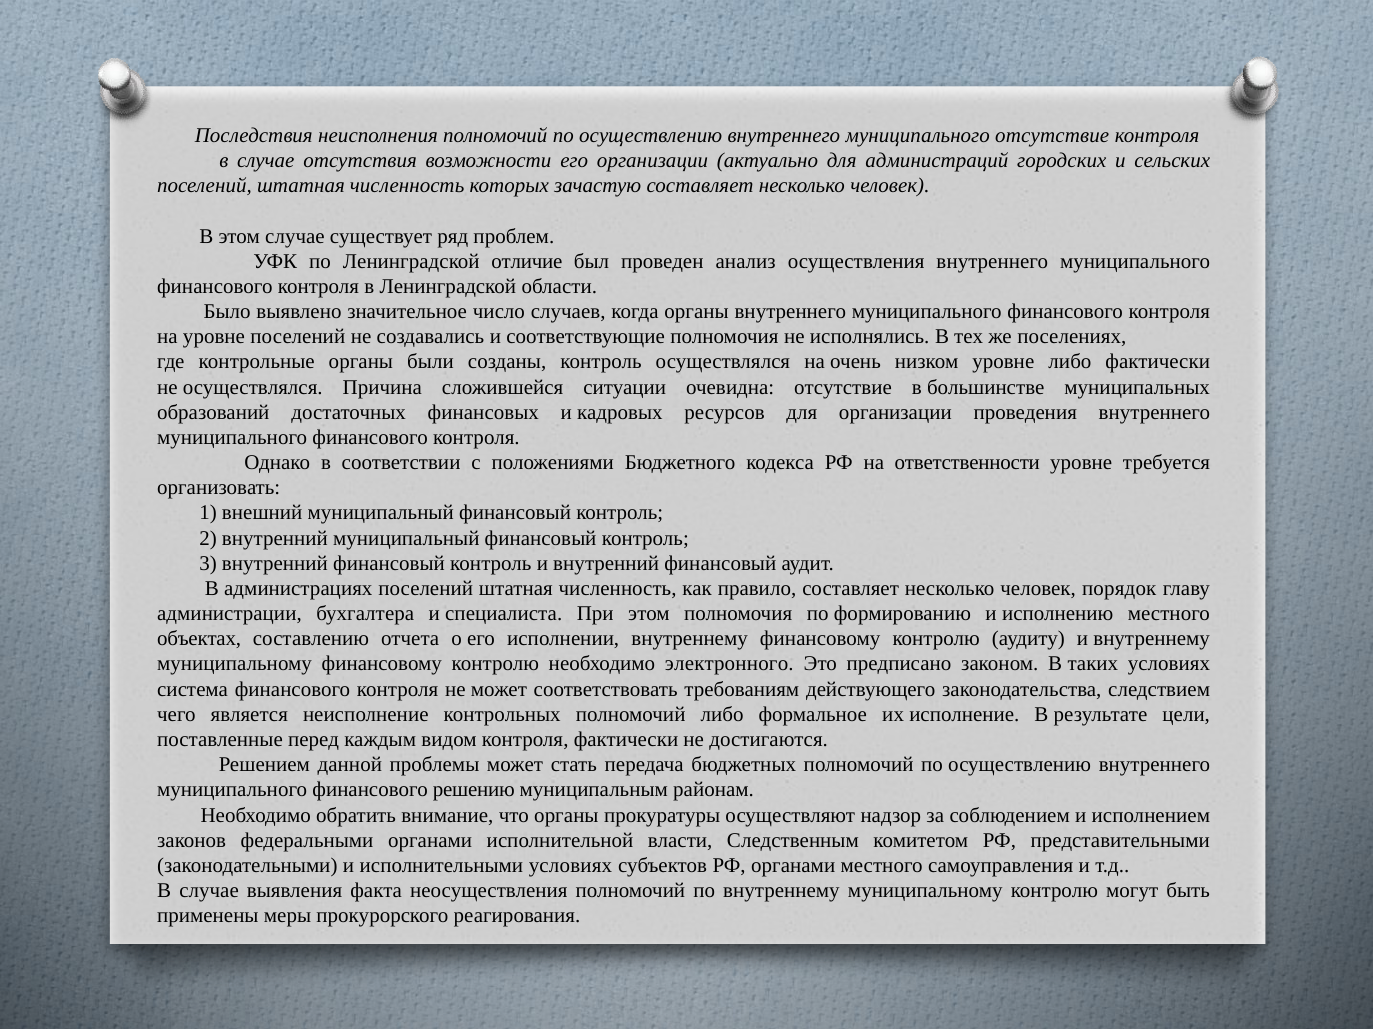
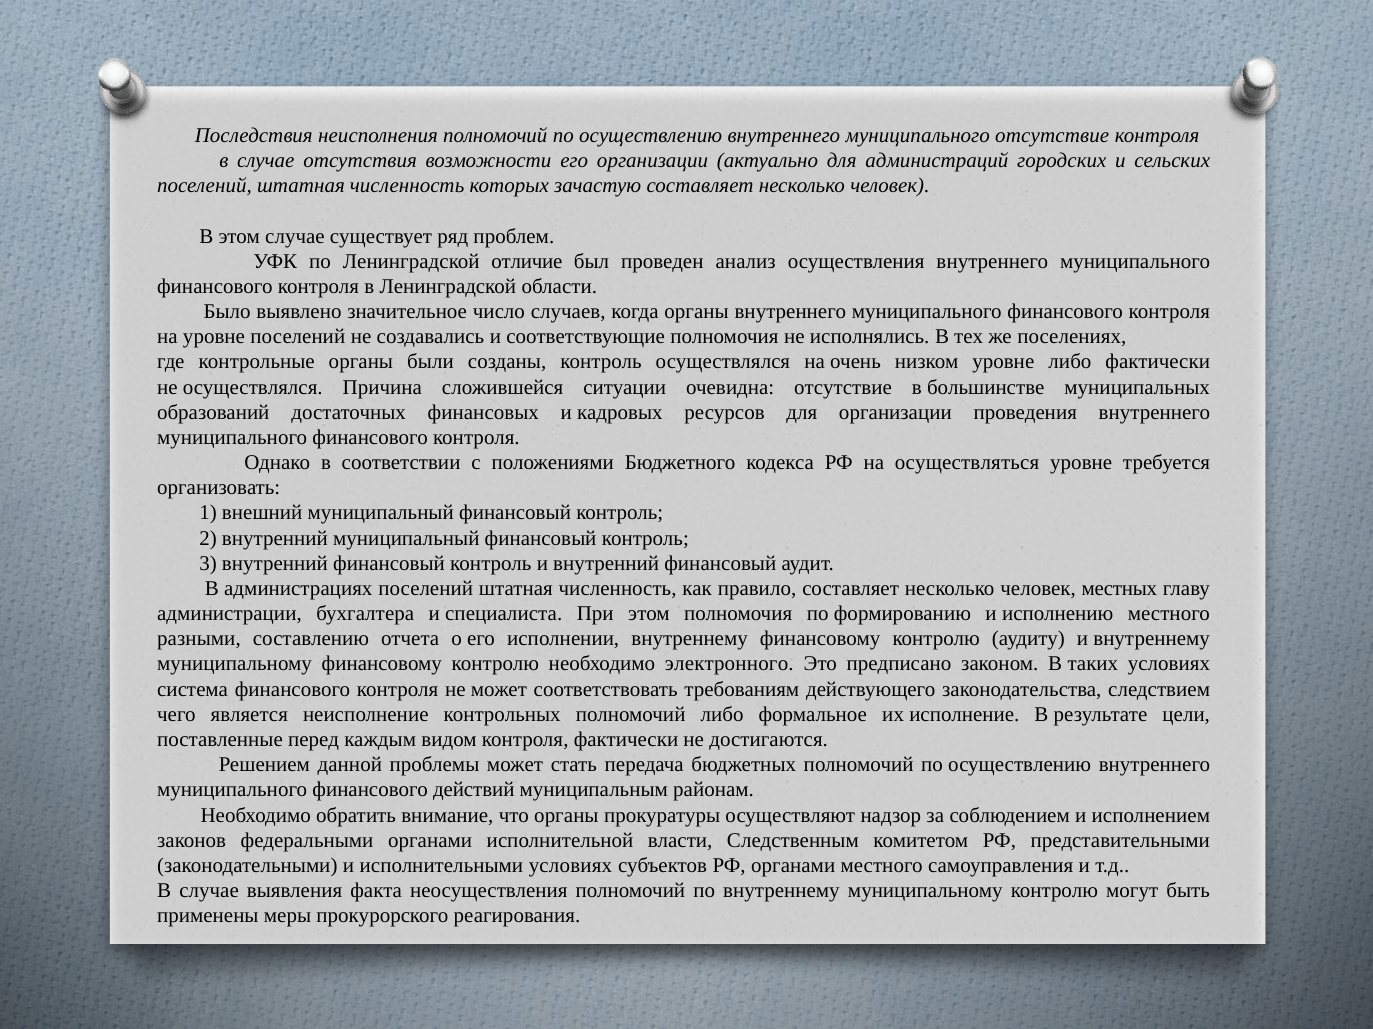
ответственности: ответственности -> осуществляться
порядок: порядок -> местных
объектах: объектах -> разными
решению: решению -> действий
